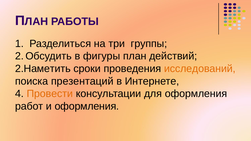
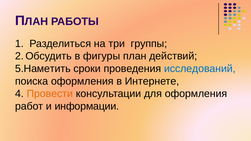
2.Наметить: 2.Наметить -> 5.Наметить
исследований colour: orange -> blue
поиска презентаций: презентаций -> оформления
и оформления: оформления -> информации
